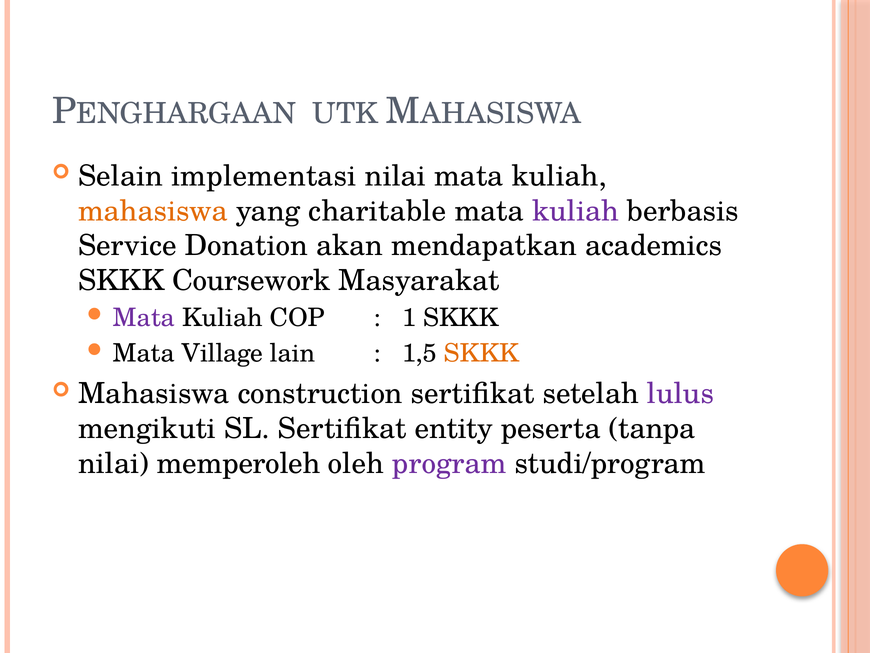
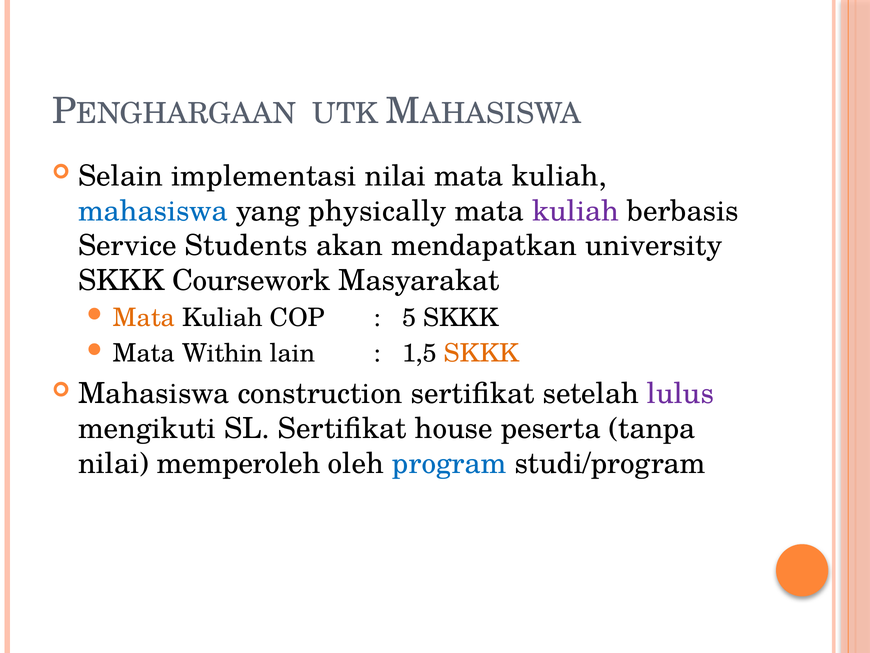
mahasiswa at (153, 211) colour: orange -> blue
charitable: charitable -> physically
Donation: Donation -> Students
academics: academics -> university
Mata at (144, 318) colour: purple -> orange
1: 1 -> 5
Village: Village -> Within
entity: entity -> house
program colour: purple -> blue
